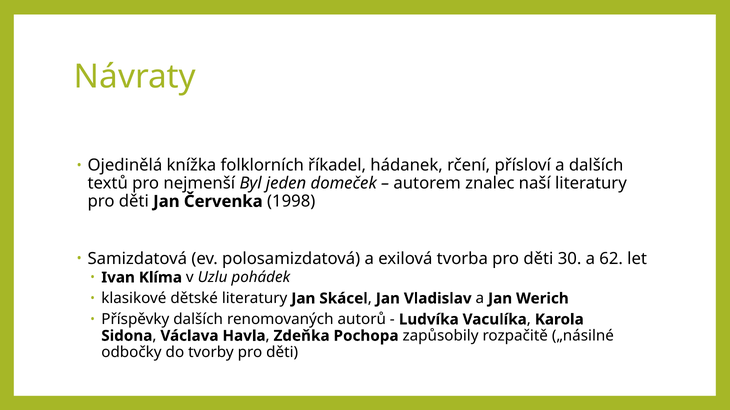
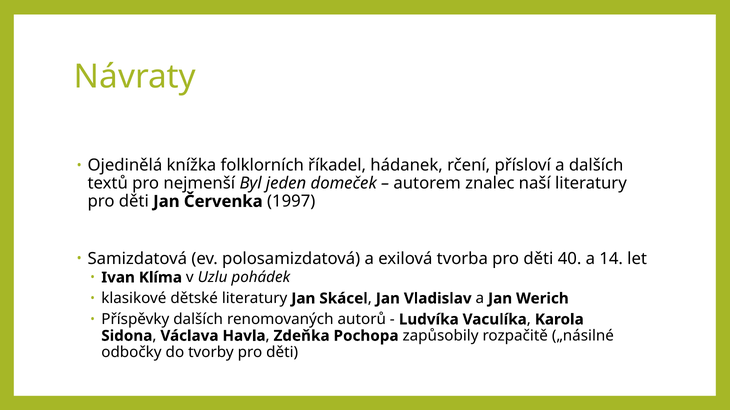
1998: 1998 -> 1997
30: 30 -> 40
62: 62 -> 14
